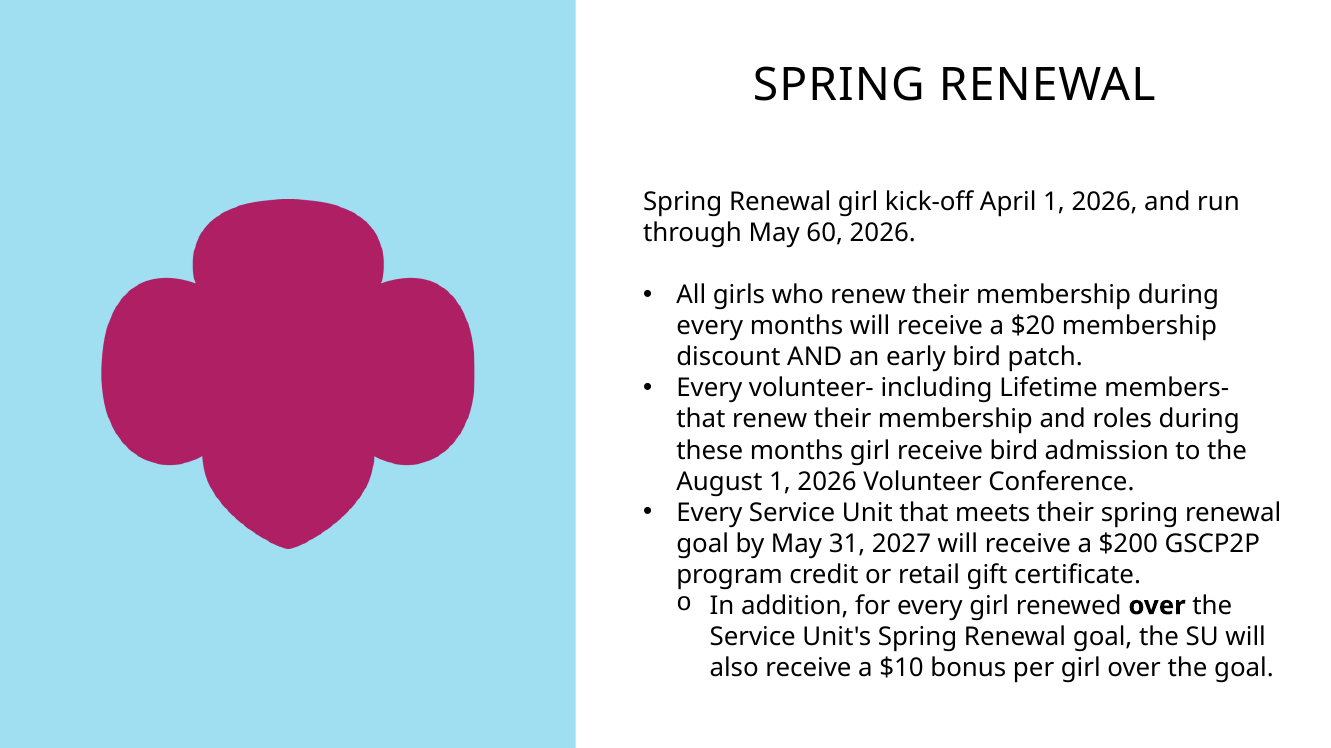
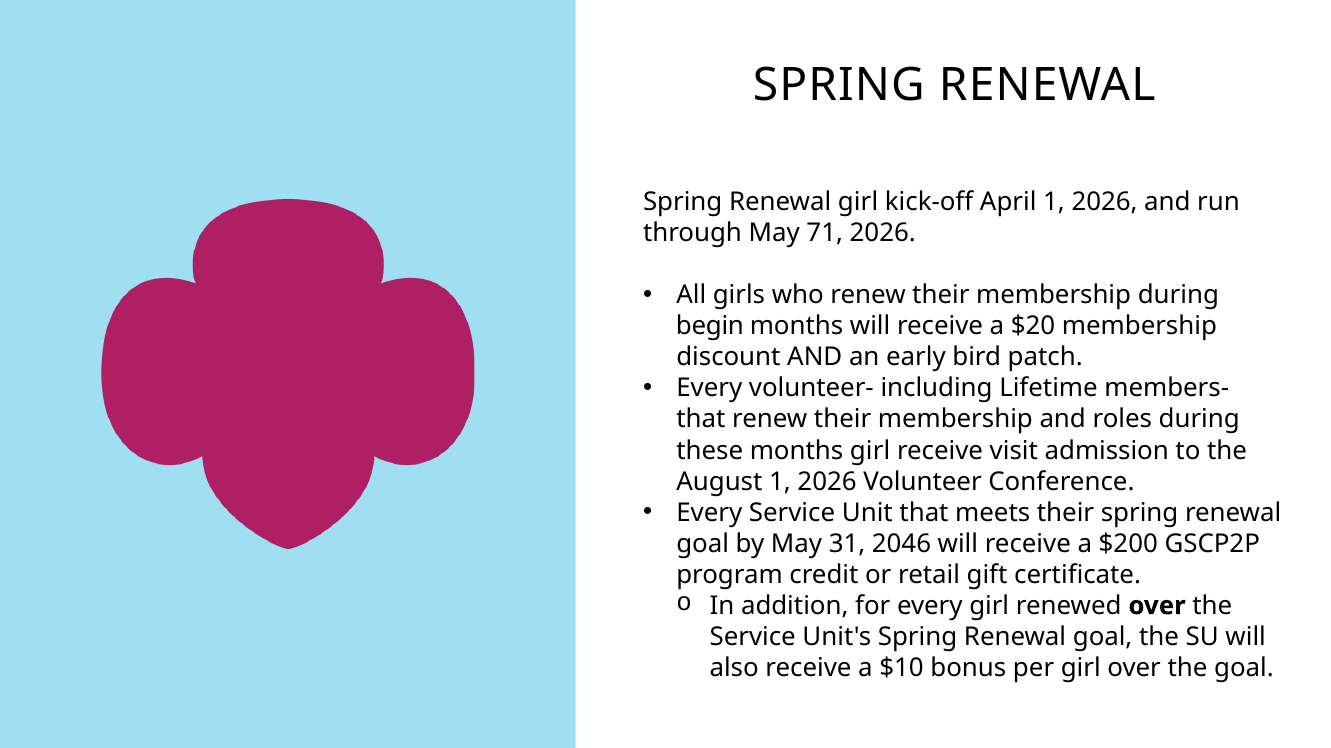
60: 60 -> 71
every at (710, 327): every -> begin
receive bird: bird -> visit
2027: 2027 -> 2046
